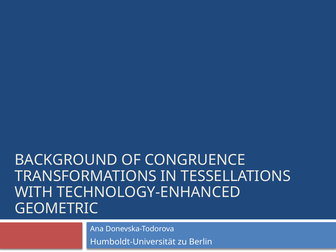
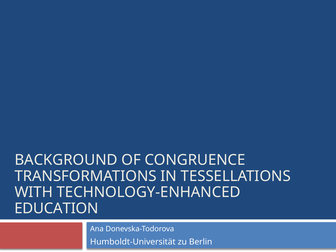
GEOMETRIC: GEOMETRIC -> EDUCATION
